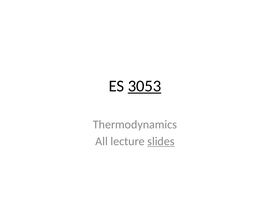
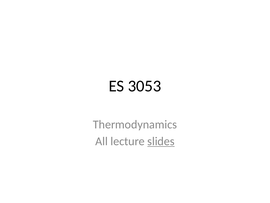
3053 underline: present -> none
